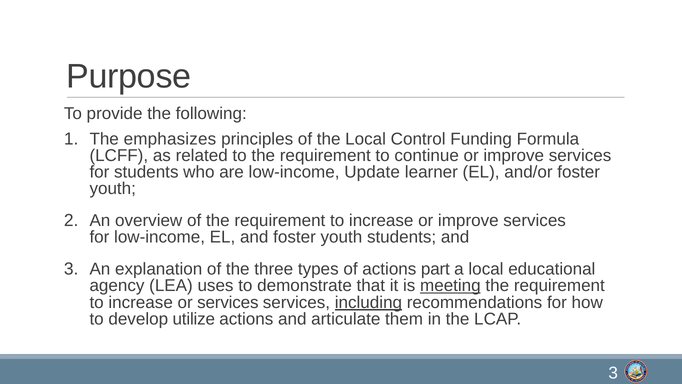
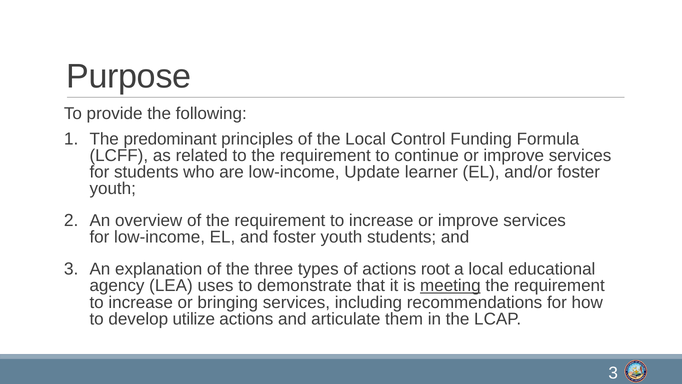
emphasizes: emphasizes -> predominant
part: part -> root
or services: services -> bringing
including underline: present -> none
